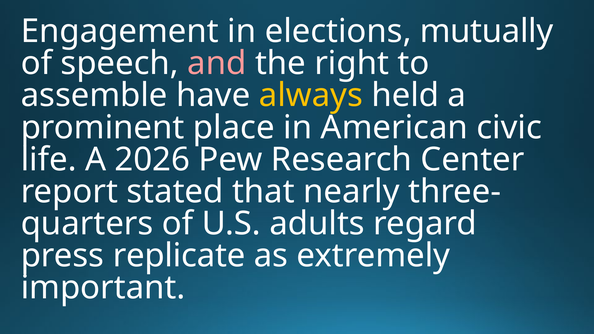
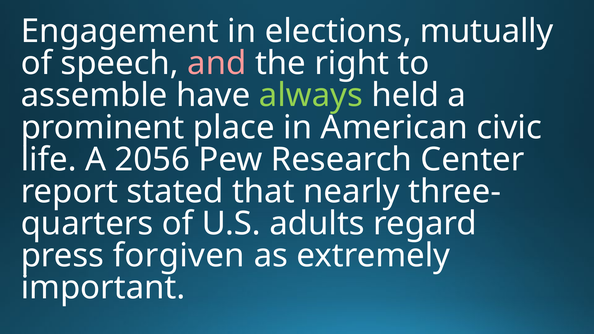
always colour: yellow -> light green
2026: 2026 -> 2056
replicate: replicate -> forgiven
